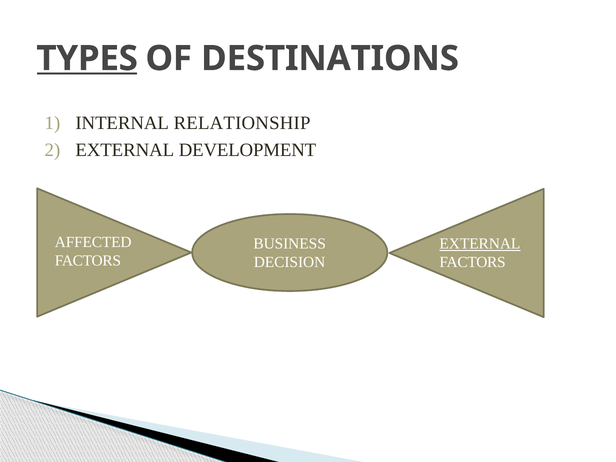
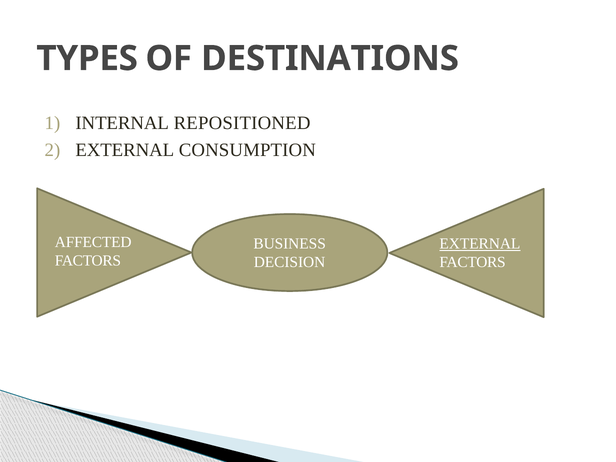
TYPES underline: present -> none
RELATIONSHIP: RELATIONSHIP -> REPOSITIONED
DEVELOPMENT: DEVELOPMENT -> CONSUMPTION
